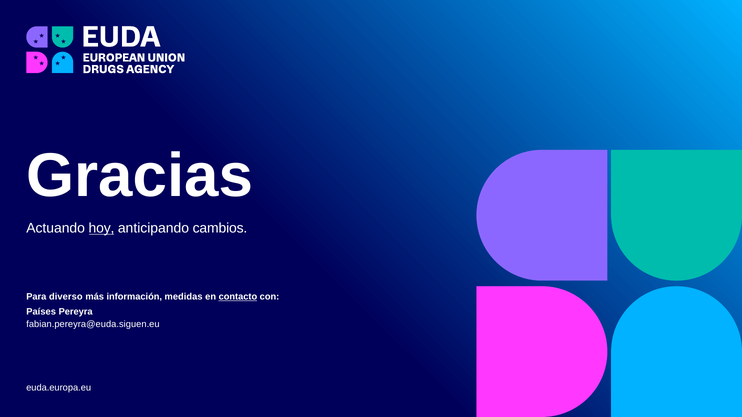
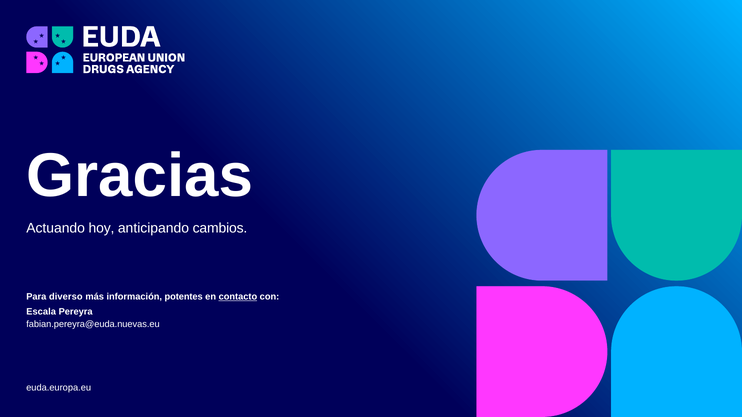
hoy underline: present -> none
medidas: medidas -> potentes
Países: Países -> Escala
fabian.pereyra@euda.siguen.eu: fabian.pereyra@euda.siguen.eu -> fabian.pereyra@euda.nuevas.eu
